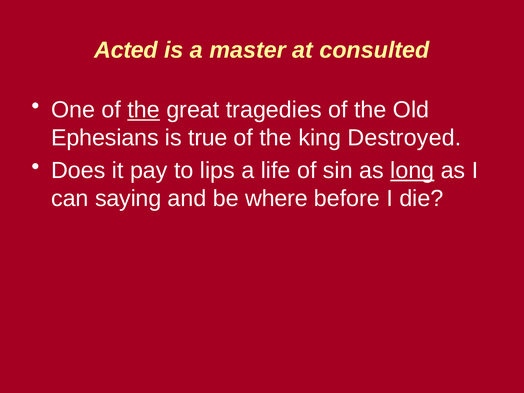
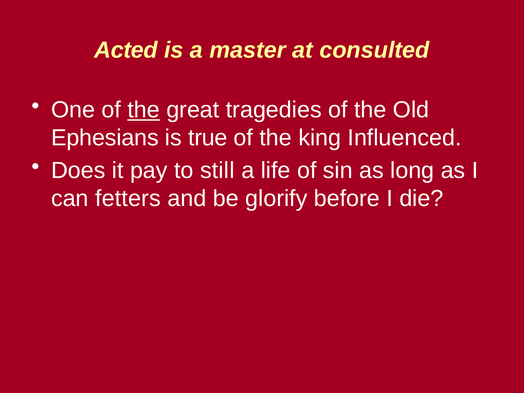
Destroyed: Destroyed -> Influenced
lips: lips -> still
long underline: present -> none
saying: saying -> fetters
where: where -> glorify
